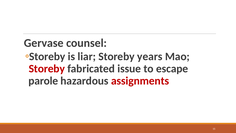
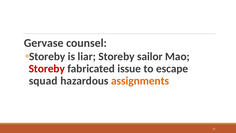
years: years -> sailor
parole: parole -> squad
assignments colour: red -> orange
